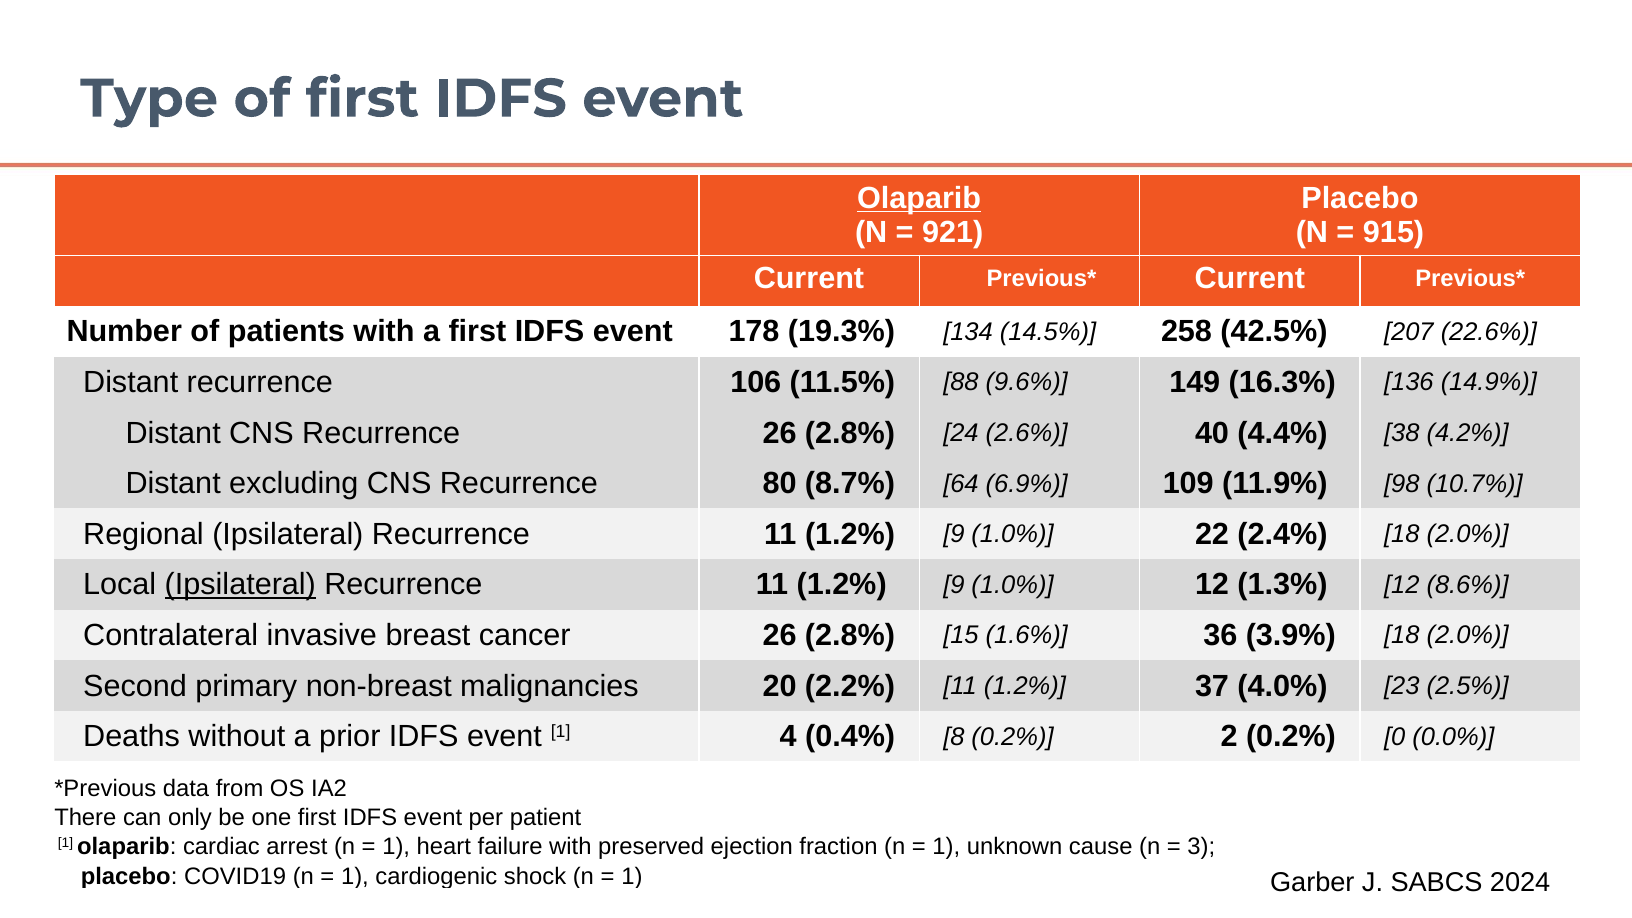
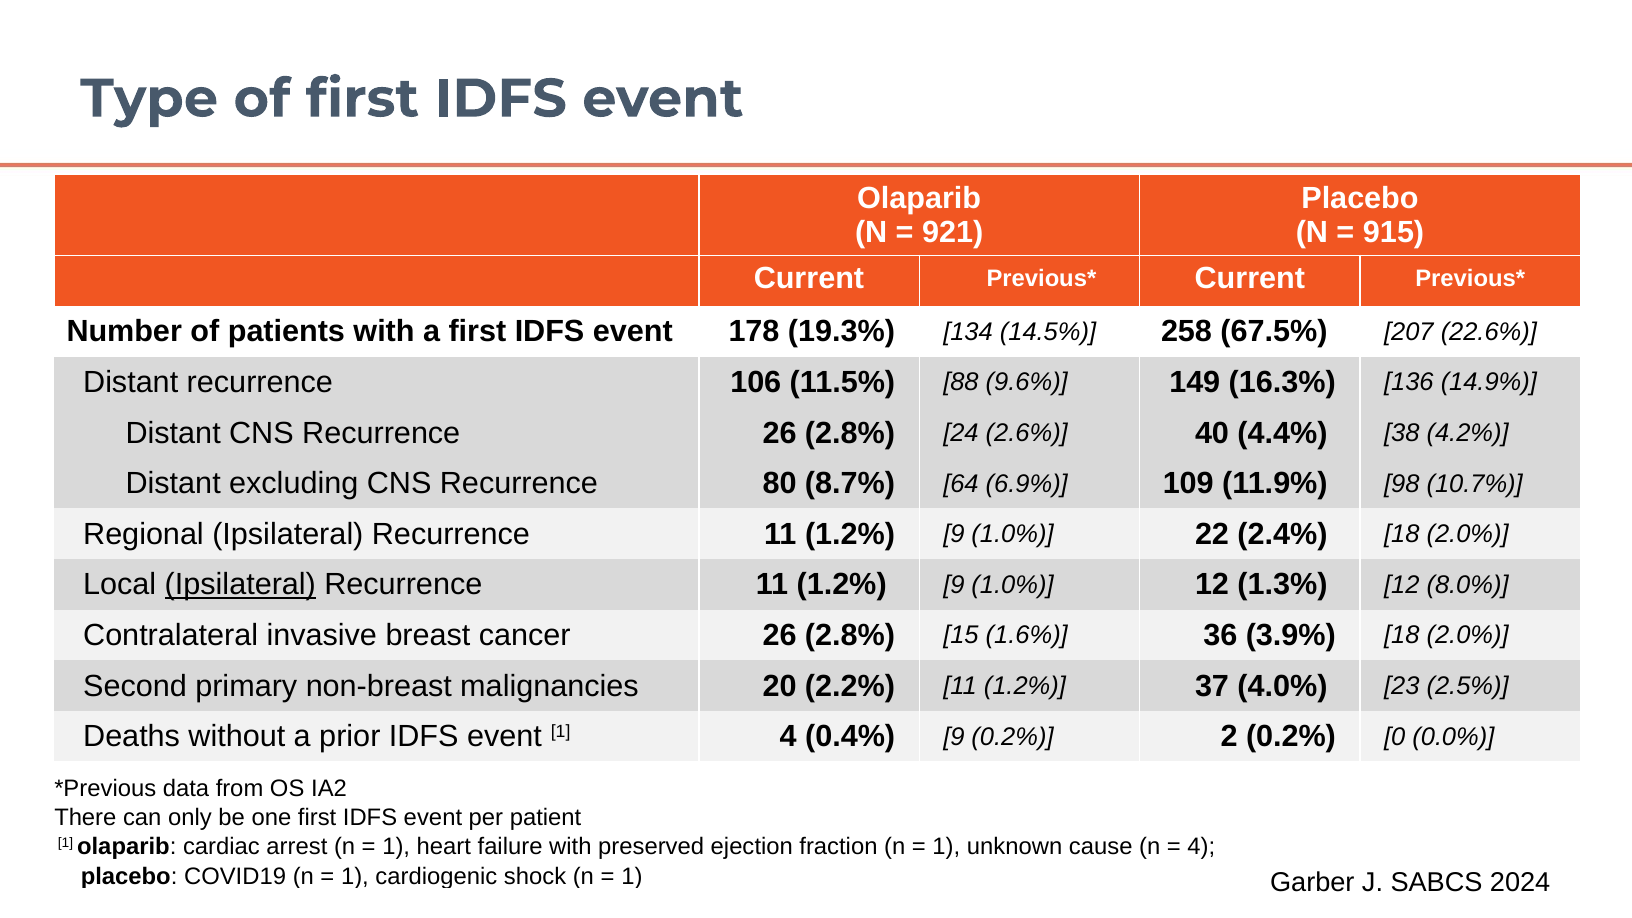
Olaparib at (919, 198) underline: present -> none
42.5%: 42.5% -> 67.5%
8.6%: 8.6% -> 8.0%
0.4% 8: 8 -> 9
3 at (1201, 847): 3 -> 4
